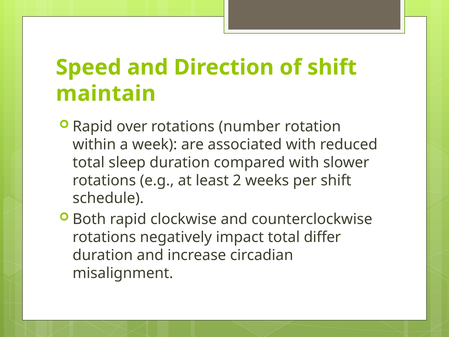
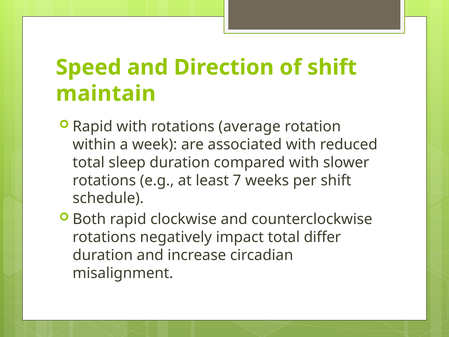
Rapid over: over -> with
number: number -> average
2: 2 -> 7
